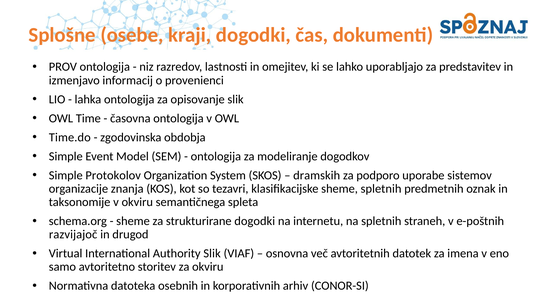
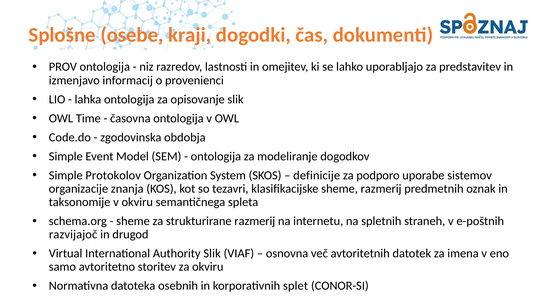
Time.do: Time.do -> Code.do
dramskih: dramskih -> definicije
sheme spletnih: spletnih -> razmerij
strukturirane dogodki: dogodki -> razmerij
arhiv: arhiv -> splet
